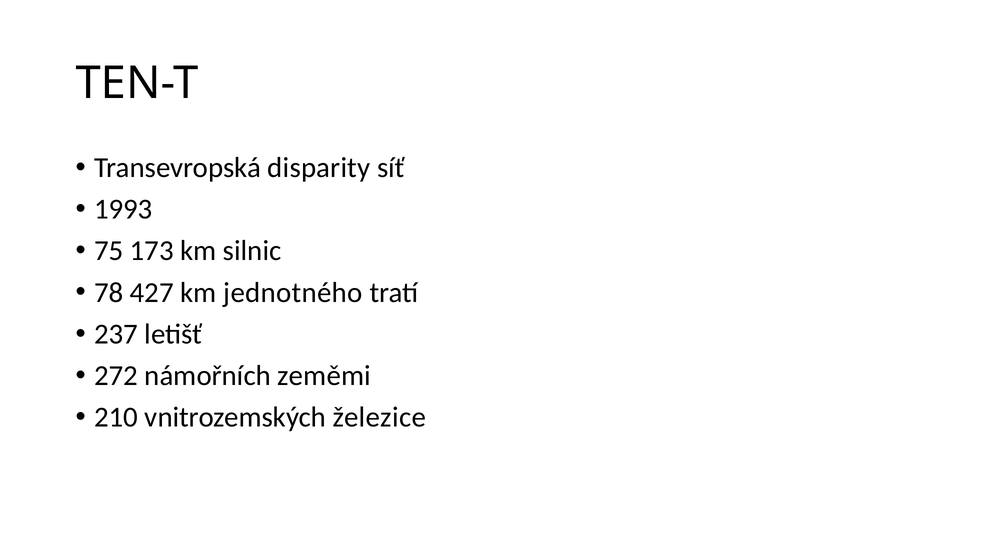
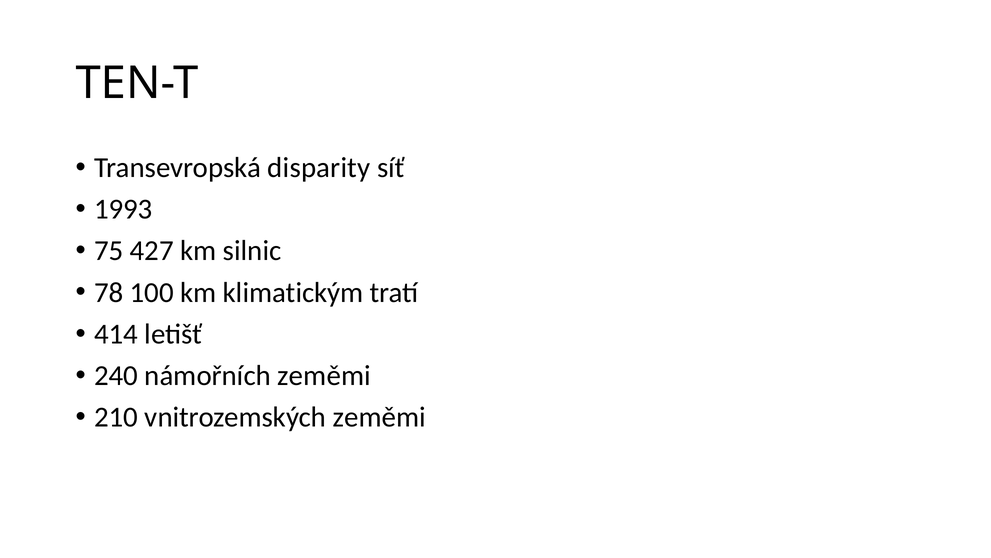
173: 173 -> 427
427: 427 -> 100
jednotného: jednotného -> klimatickým
237: 237 -> 414
272: 272 -> 240
vnitrozemských železice: železice -> zeměmi
